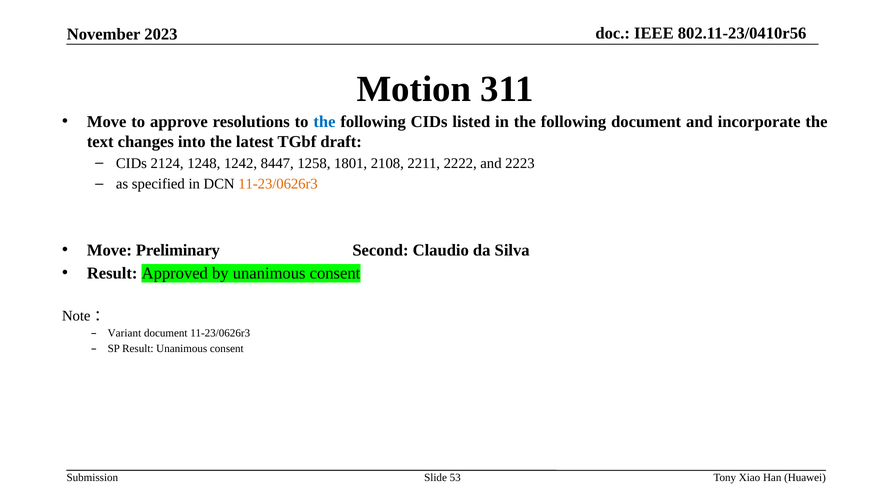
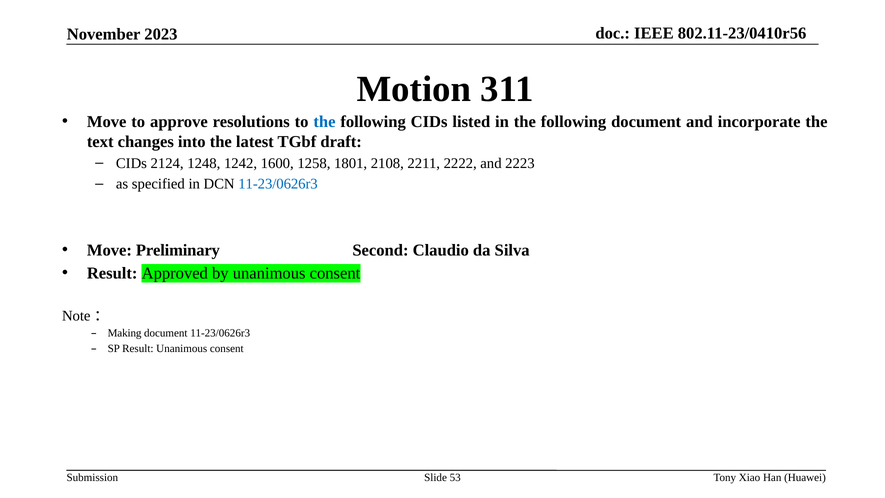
8447: 8447 -> 1600
11-23/0626r3 at (278, 184) colour: orange -> blue
Variant: Variant -> Making
